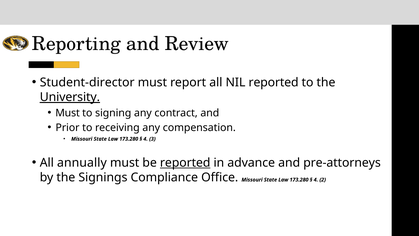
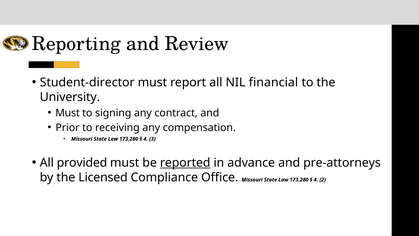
NIL reported: reported -> financial
University underline: present -> none
annually: annually -> provided
Signings: Signings -> Licensed
